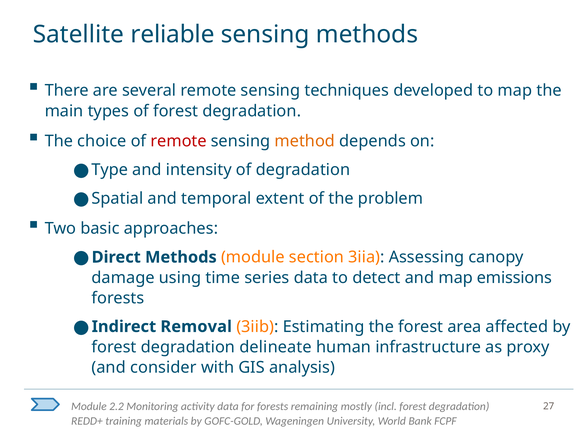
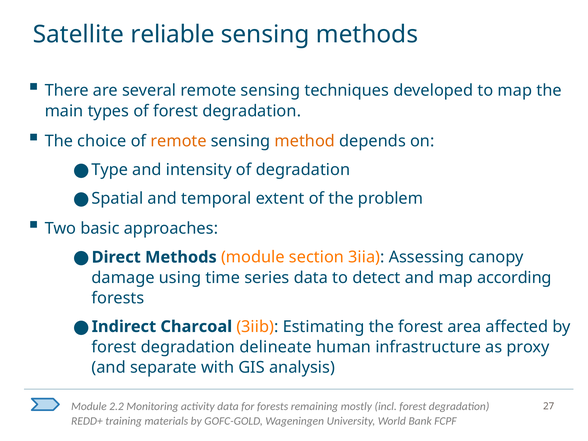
remote at (179, 141) colour: red -> orange
emissions: emissions -> according
Removal: Removal -> Charcoal
consider: consider -> separate
